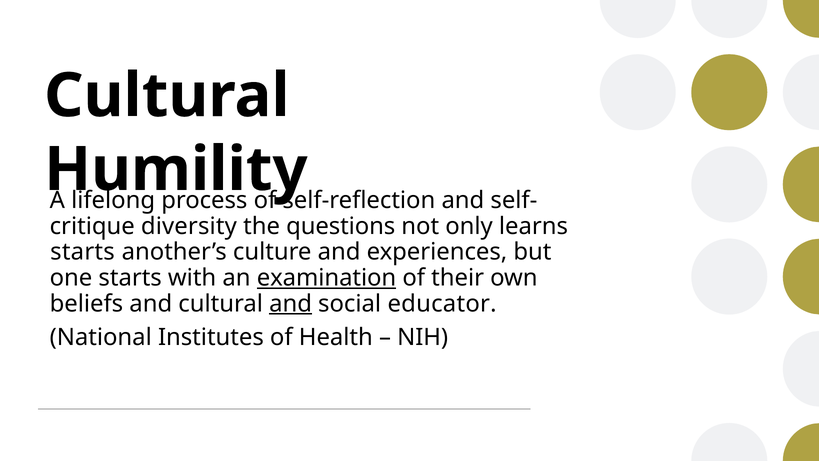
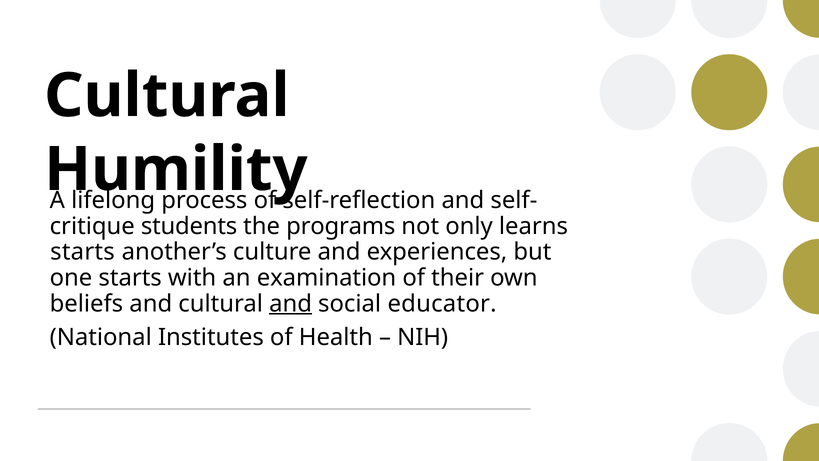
diversity: diversity -> students
questions: questions -> programs
examination underline: present -> none
